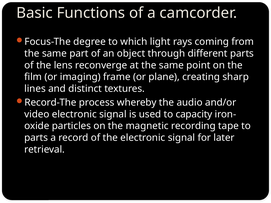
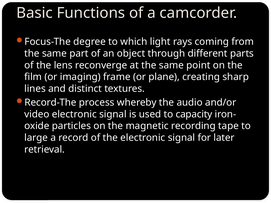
parts at (36, 138): parts -> large
